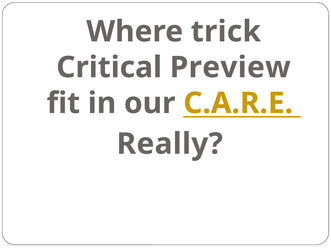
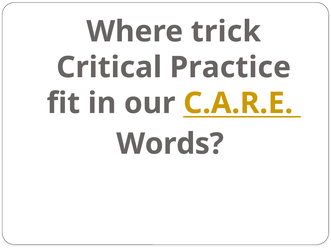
Preview: Preview -> Practice
Really: Really -> Words
